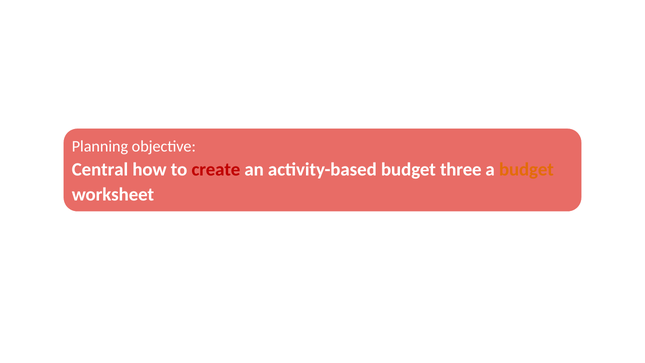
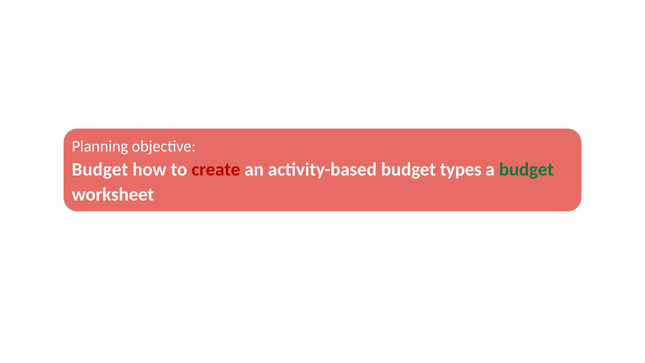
Central at (100, 170): Central -> Budget
three: three -> types
budget at (526, 170) colour: orange -> green
